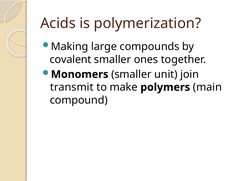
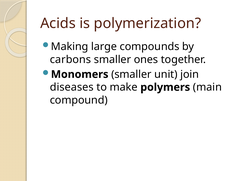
covalent: covalent -> carbons
transmit: transmit -> diseases
